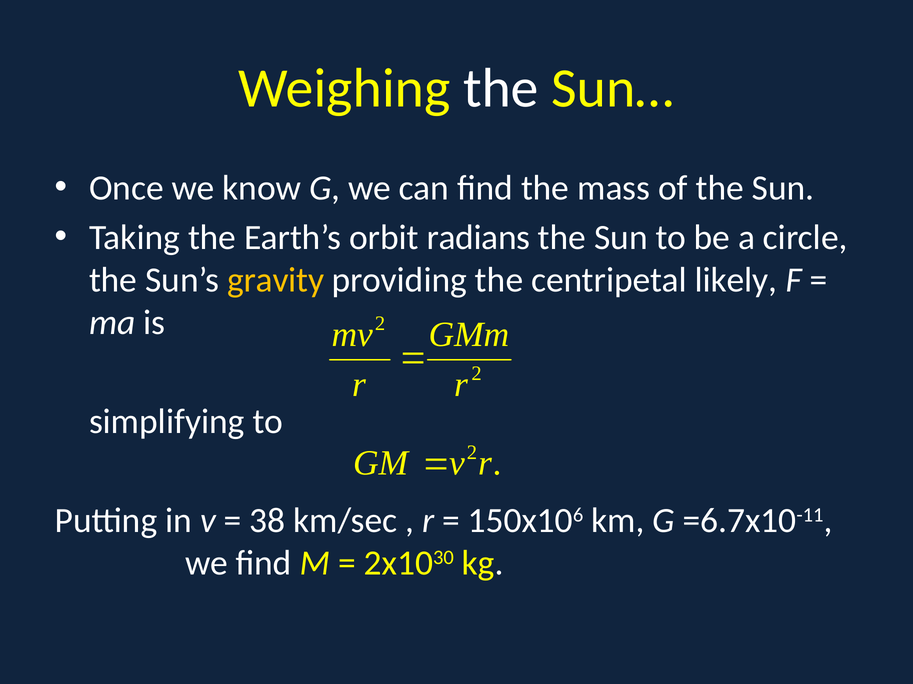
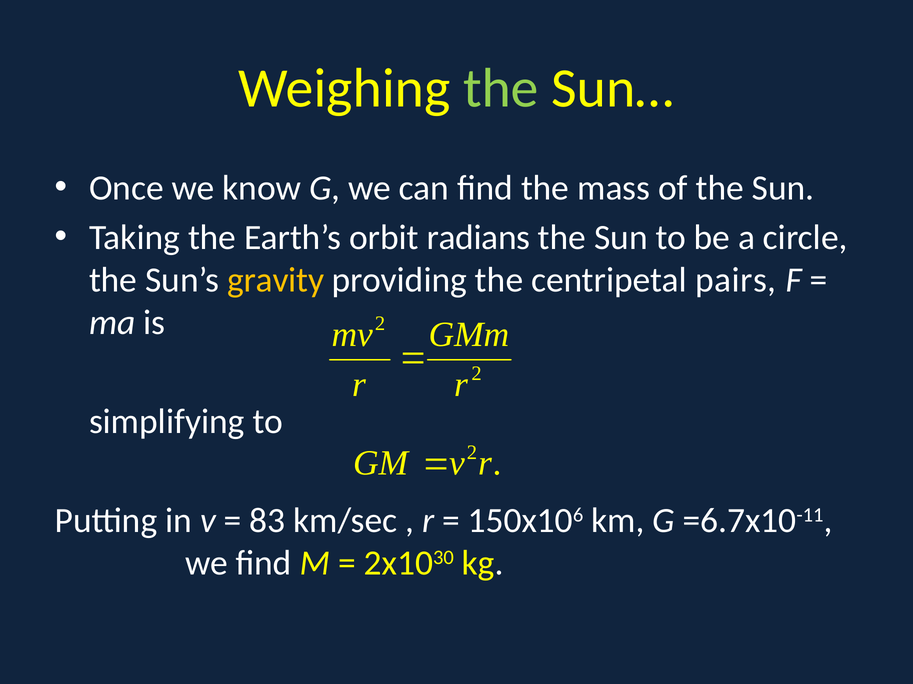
the at (501, 88) colour: white -> light green
likely: likely -> pairs
38: 38 -> 83
